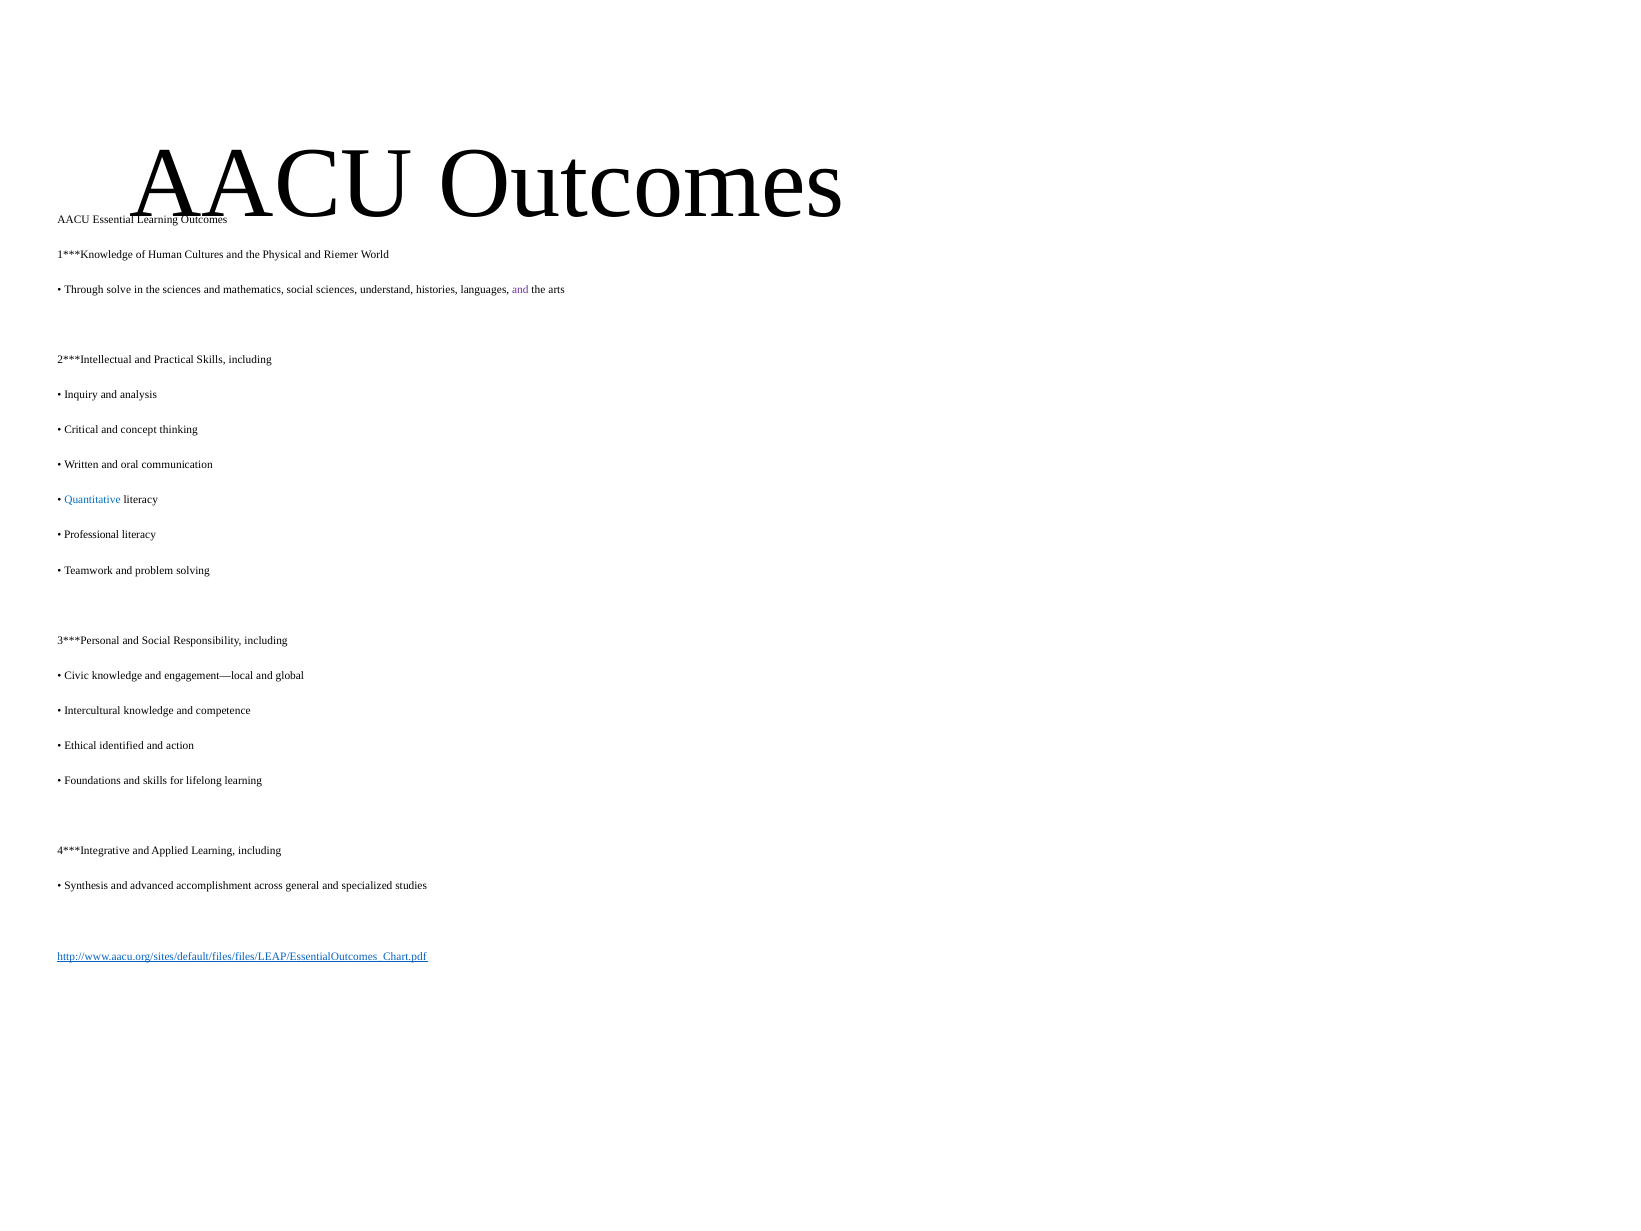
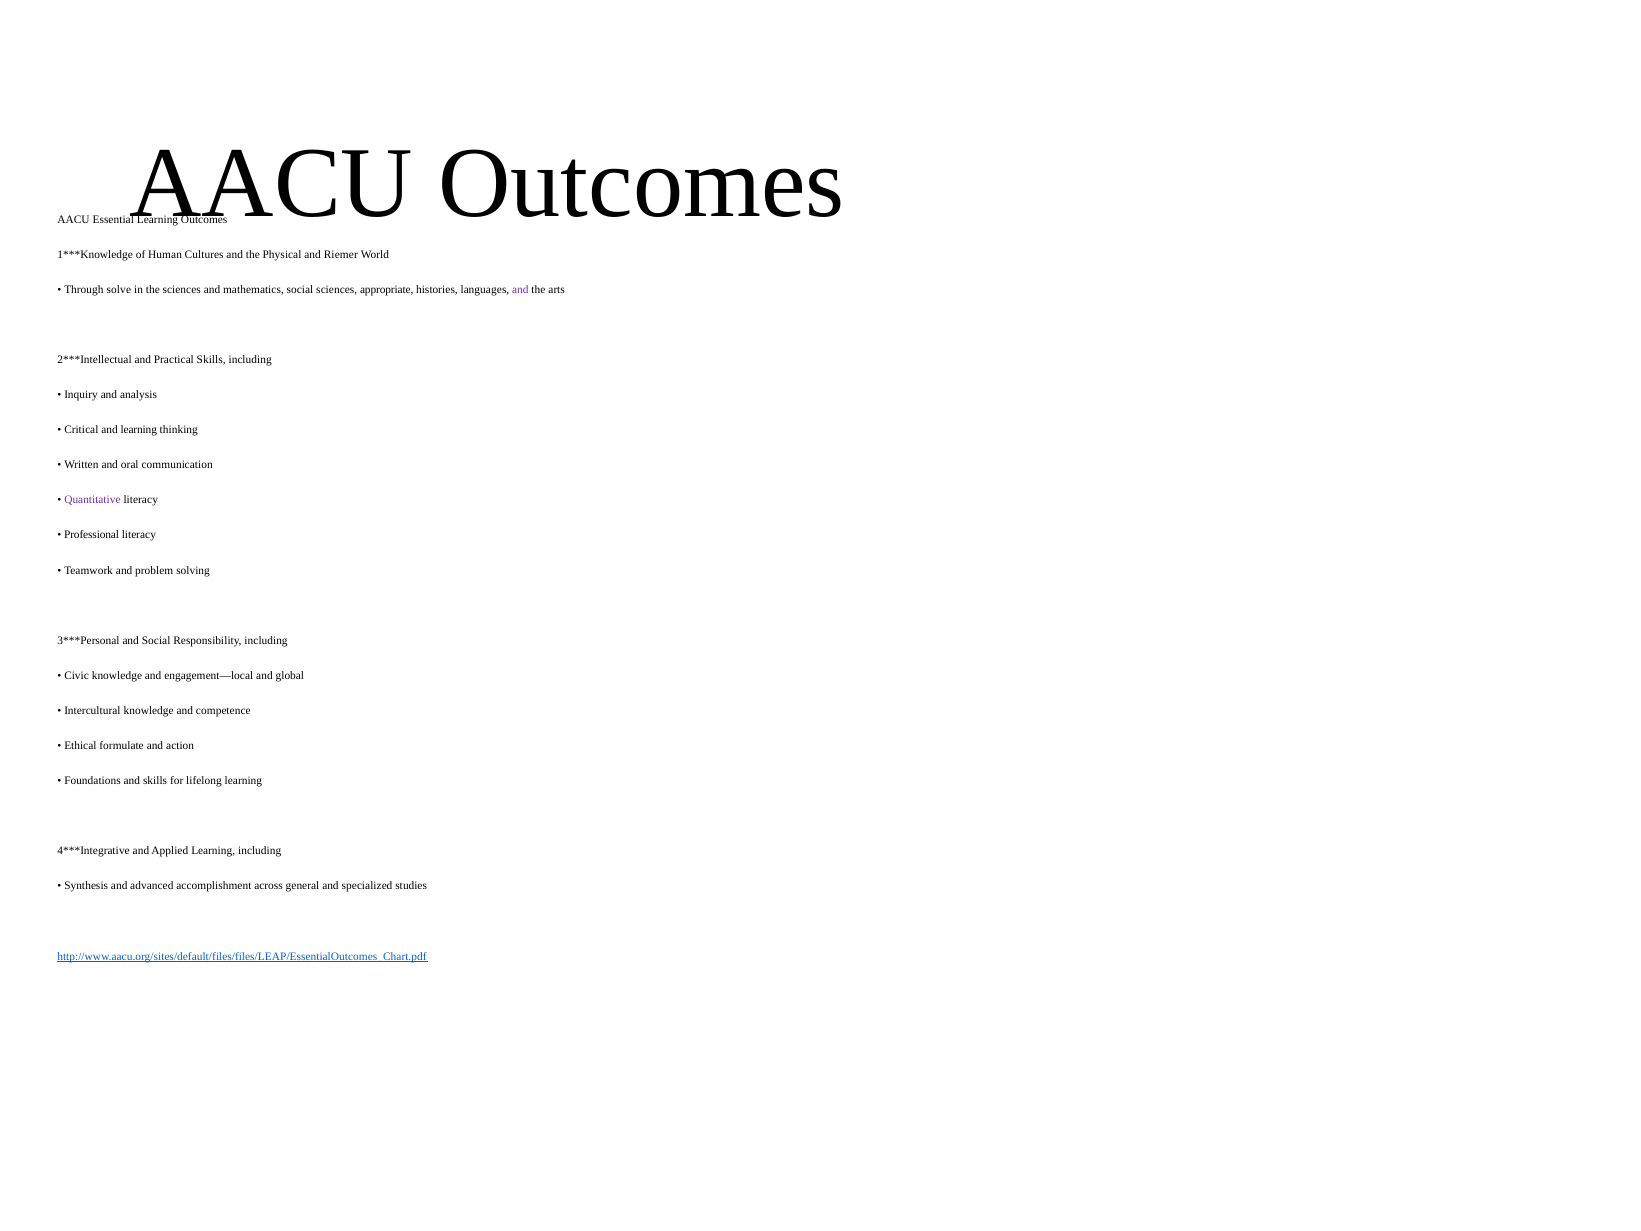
understand: understand -> appropriate
and concept: concept -> learning
Quantitative colour: blue -> purple
identified: identified -> formulate
